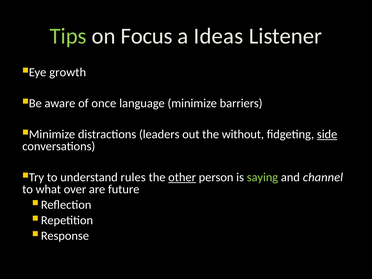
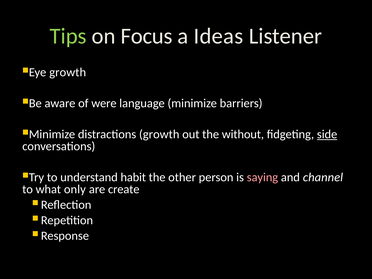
once: once -> were
distractions leaders: leaders -> growth
rules: rules -> habit
other underline: present -> none
saying colour: light green -> pink
over: over -> only
future: future -> create
